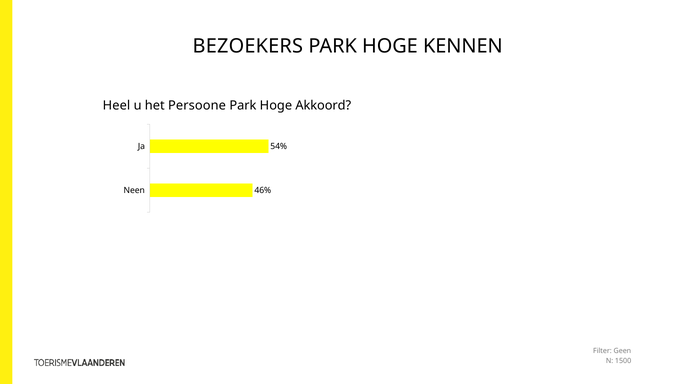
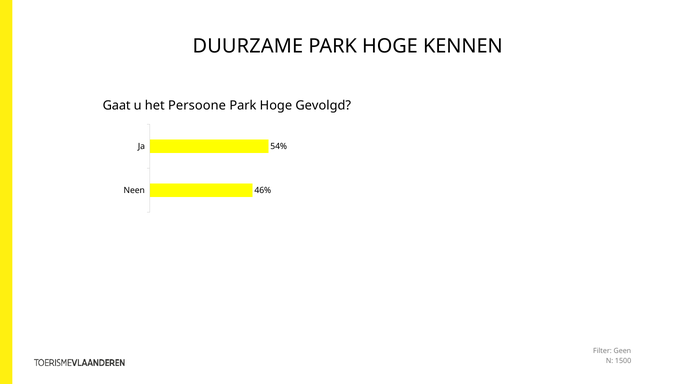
BEZOEKERS: BEZOEKERS -> DUURZAME
Heel: Heel -> Gaat
Akkoord: Akkoord -> Gevolgd
